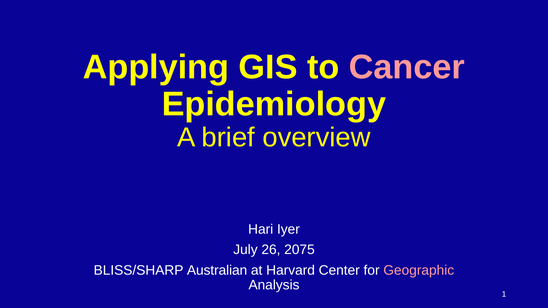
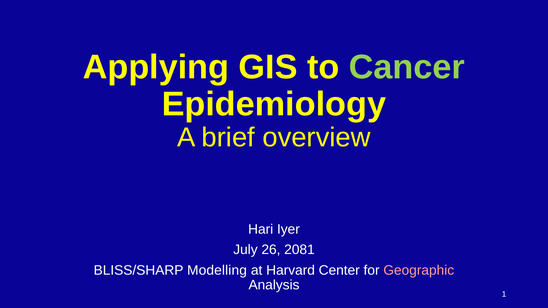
Cancer colour: pink -> light green
2075: 2075 -> 2081
Australian: Australian -> Modelling
